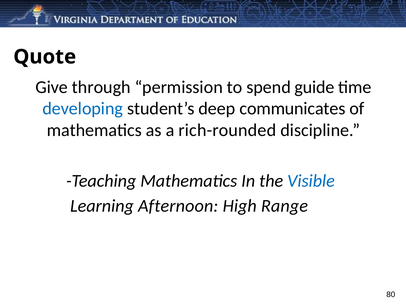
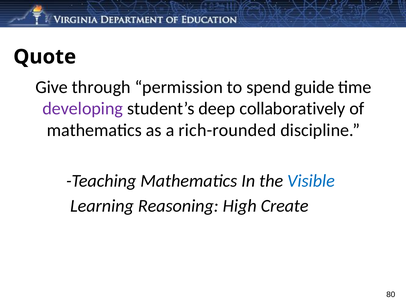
developing colour: blue -> purple
communicates: communicates -> collaboratively
Afternoon: Afternoon -> Reasoning
Range: Range -> Create
